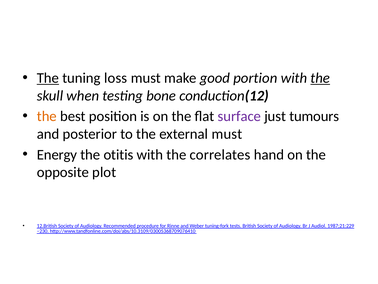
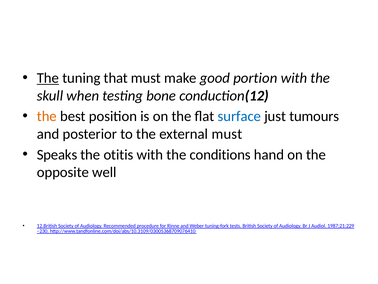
loss: loss -> that
the at (320, 78) underline: present -> none
surface colour: purple -> blue
Energy: Energy -> Speaks
correlates: correlates -> conditions
plot: plot -> well
